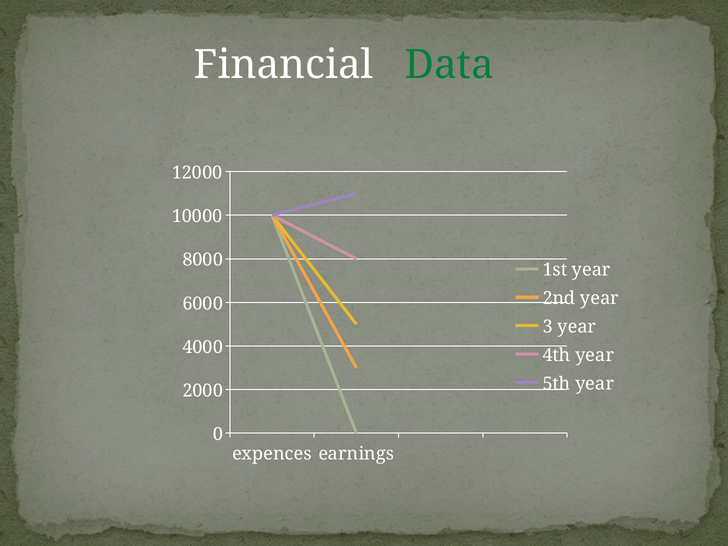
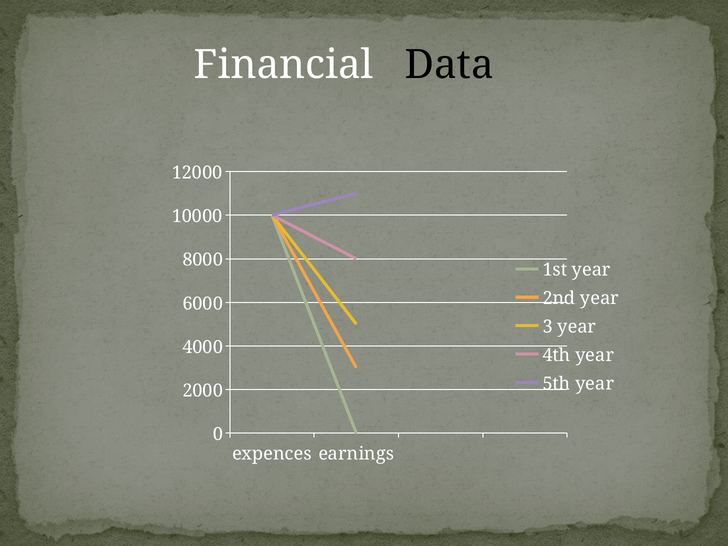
Data colour: green -> black
